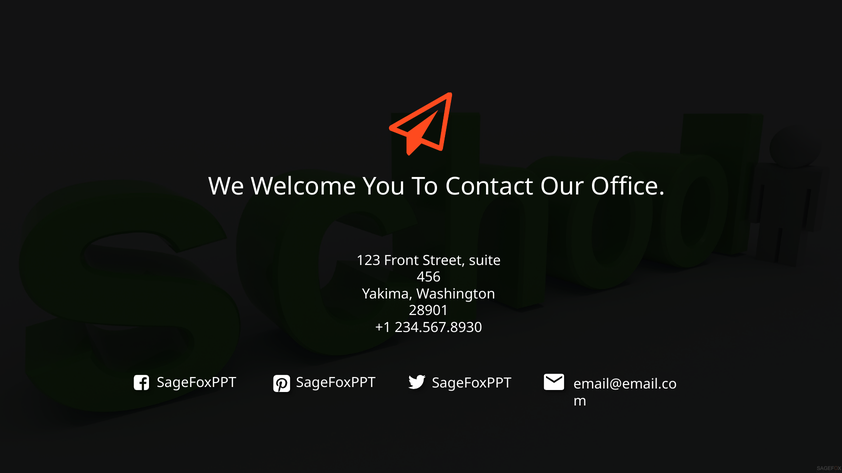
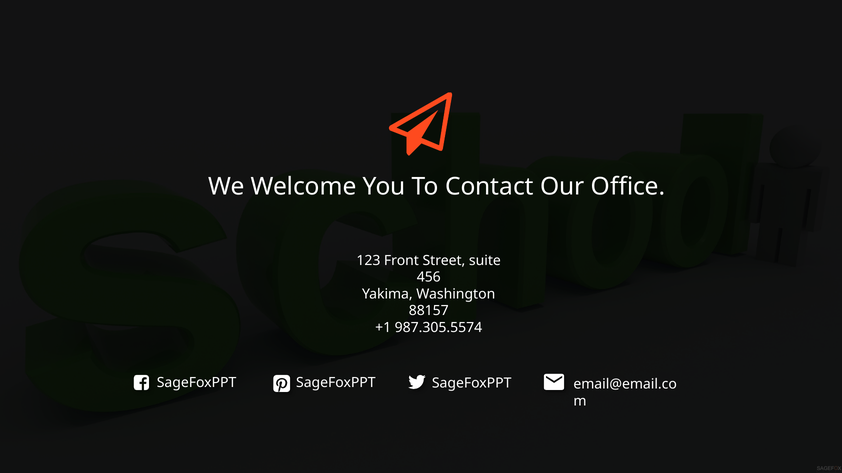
28901: 28901 -> 88157
234.567.8930: 234.567.8930 -> 987.305.5574
